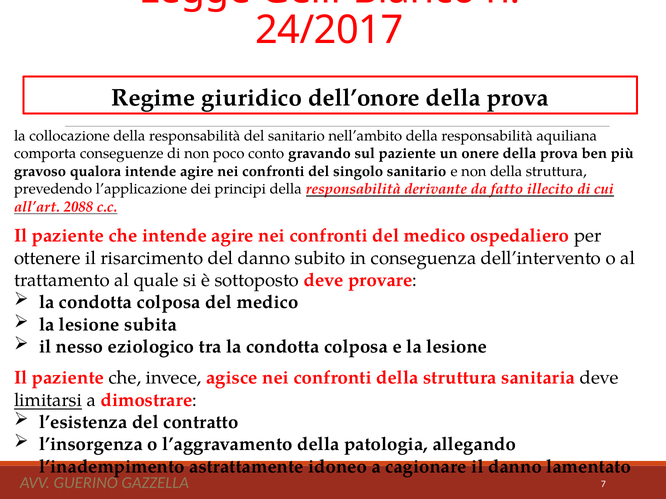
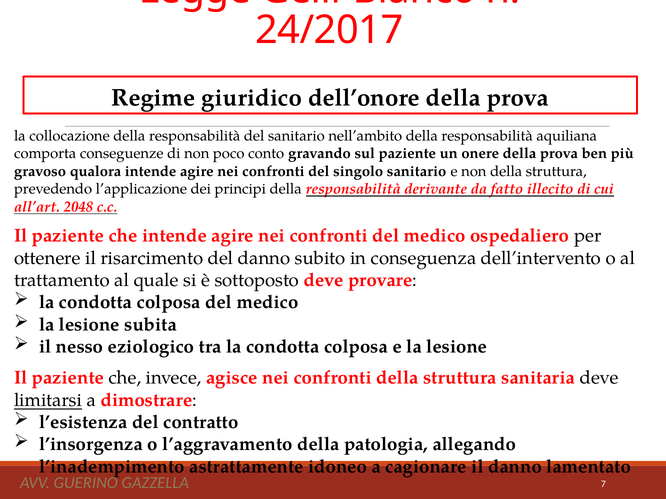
2088: 2088 -> 2048
